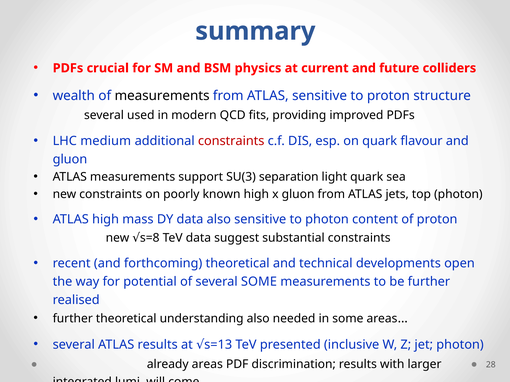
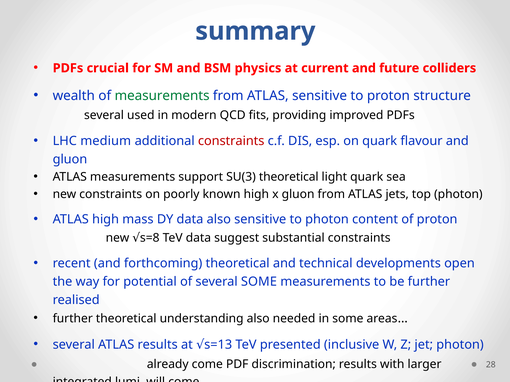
measurements at (162, 96) colour: black -> green
SU(3 separation: separation -> theoretical
already areas: areas -> come
